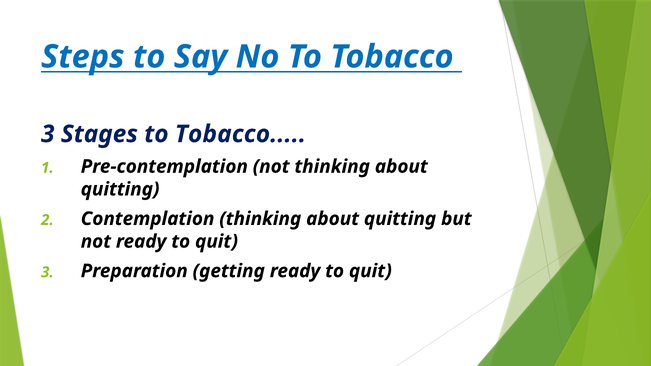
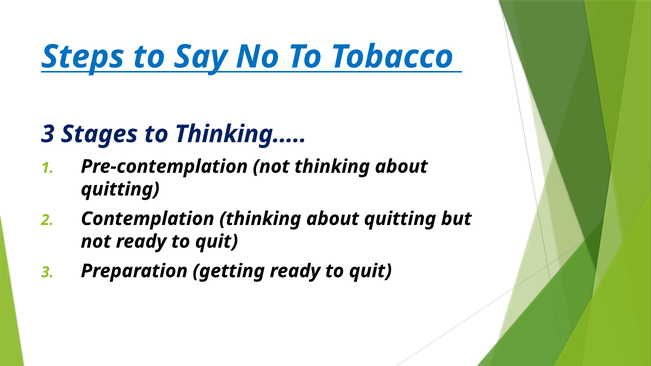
Stages to Tobacco: Tobacco -> Thinking
